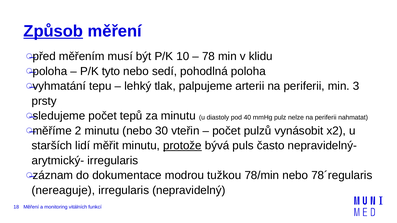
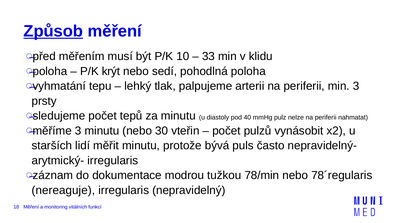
78: 78 -> 33
tyto: tyto -> krýt
měříme 2: 2 -> 3
protože underline: present -> none
